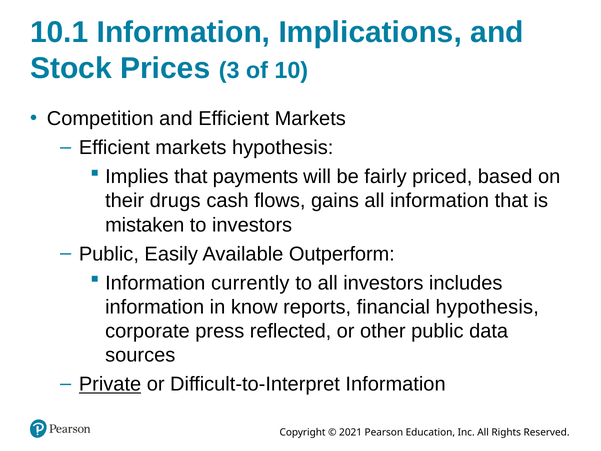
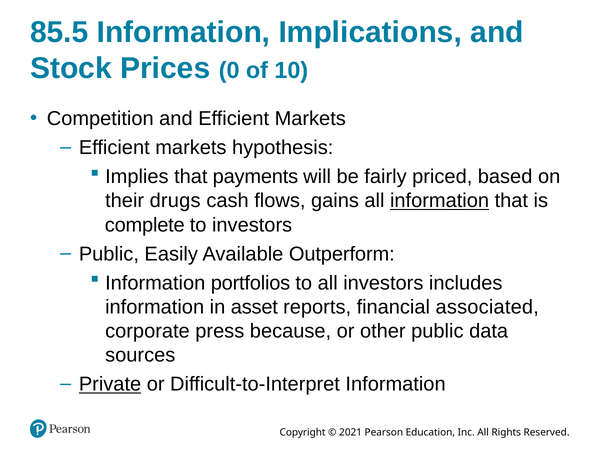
10.1: 10.1 -> 85.5
3: 3 -> 0
information at (440, 201) underline: none -> present
mistaken: mistaken -> complete
currently: currently -> portfolios
know: know -> asset
financial hypothesis: hypothesis -> associated
reflected: reflected -> because
